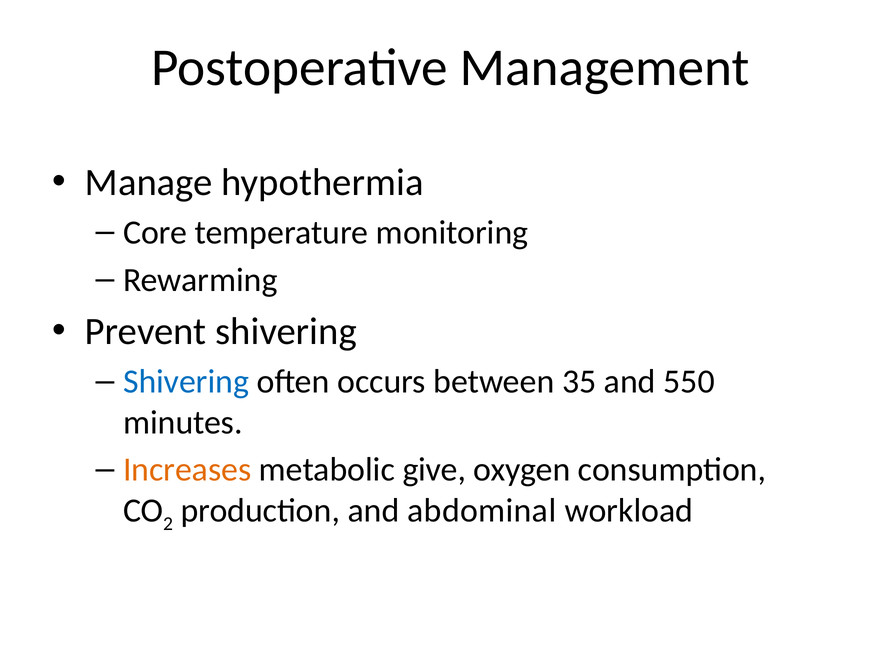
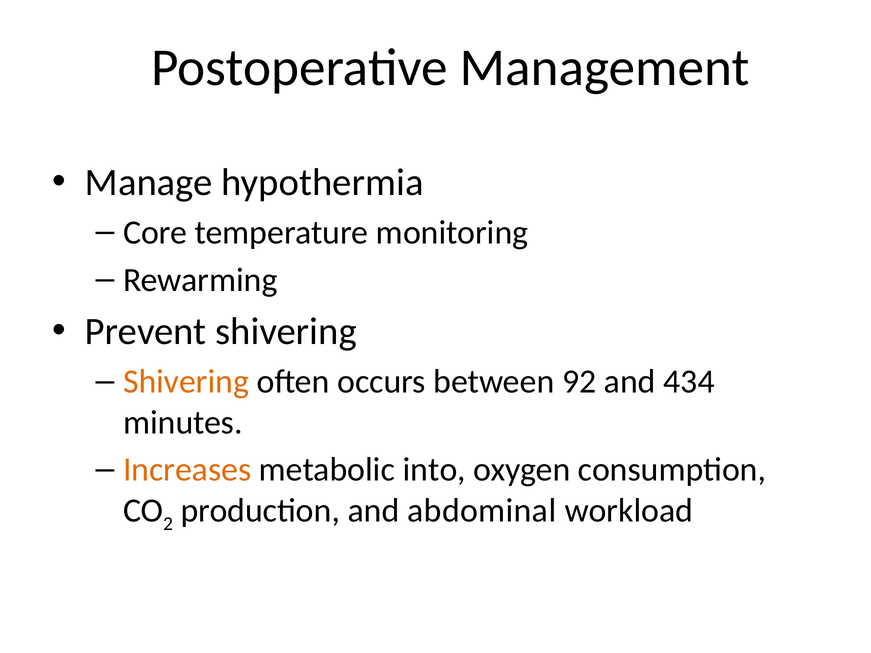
Shivering at (186, 382) colour: blue -> orange
35: 35 -> 92
550: 550 -> 434
give: give -> into
